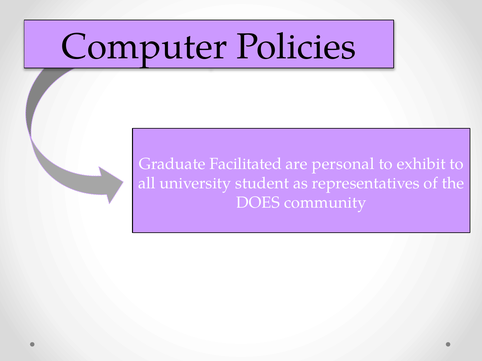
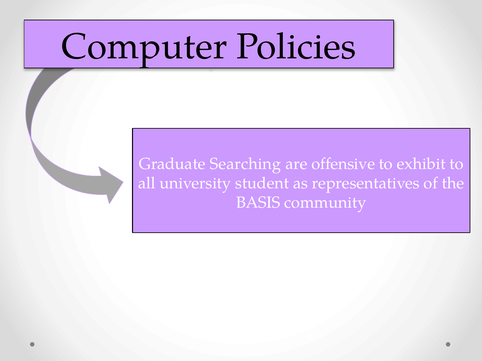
Facilitated: Facilitated -> Searching
personal: personal -> offensive
DOES: DOES -> BASIS
